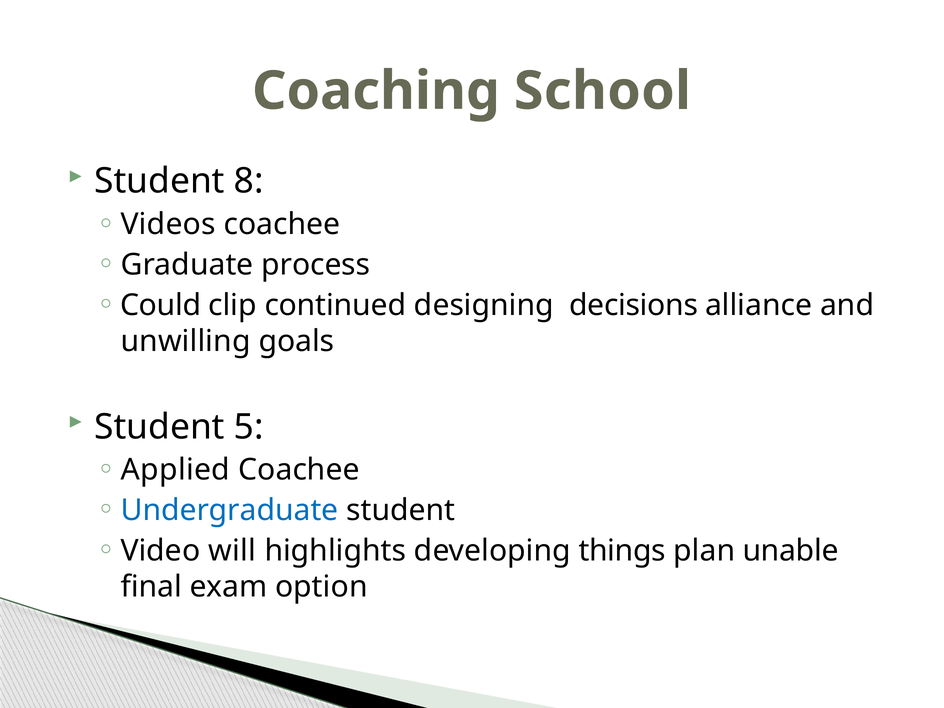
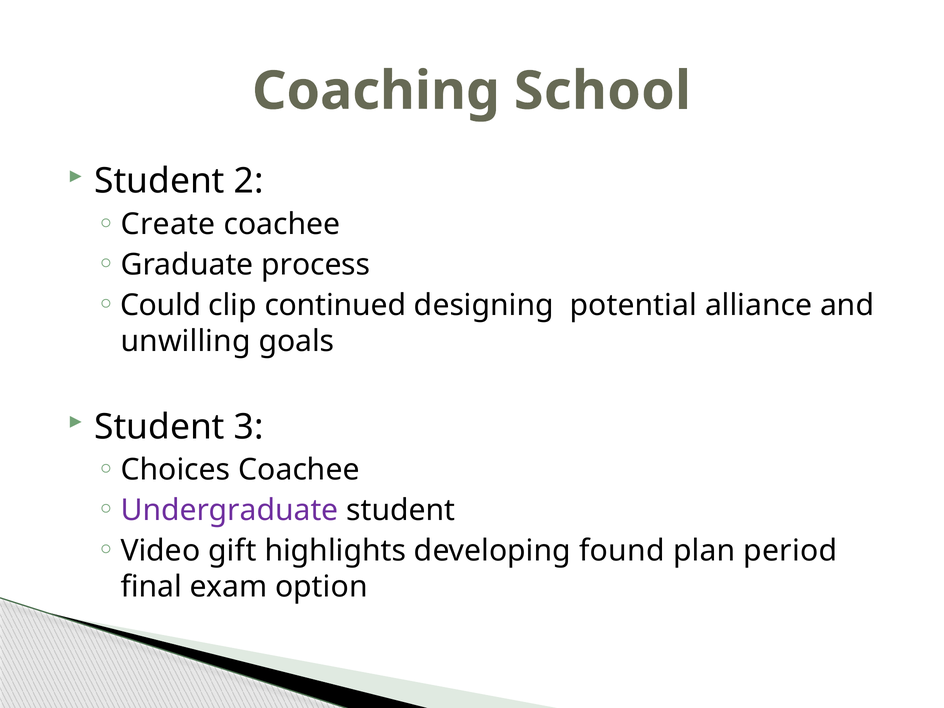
8: 8 -> 2
Videos: Videos -> Create
decisions: decisions -> potential
5: 5 -> 3
Applied: Applied -> Choices
Undergraduate colour: blue -> purple
will: will -> gift
things: things -> found
unable: unable -> period
